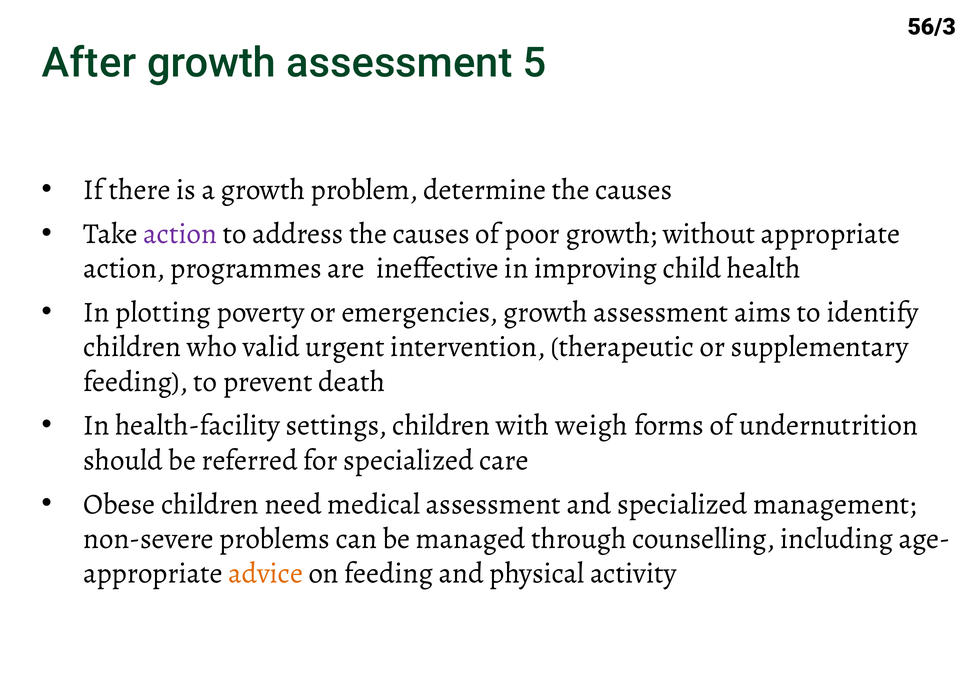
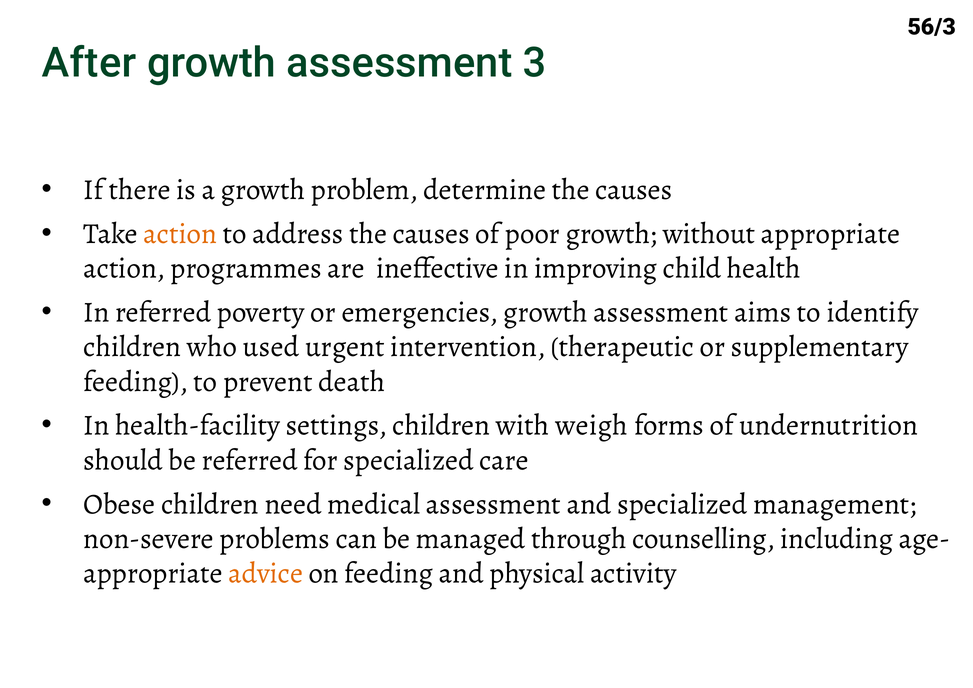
5: 5 -> 3
action at (180, 234) colour: purple -> orange
In plotting: plotting -> referred
valid: valid -> used
